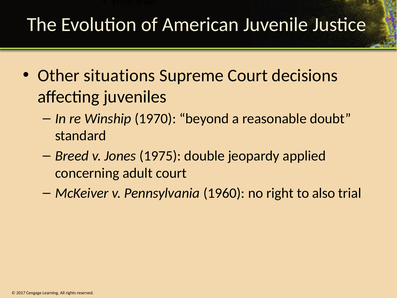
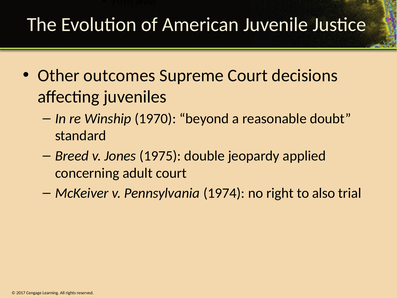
situations: situations -> outcomes
1960: 1960 -> 1974
